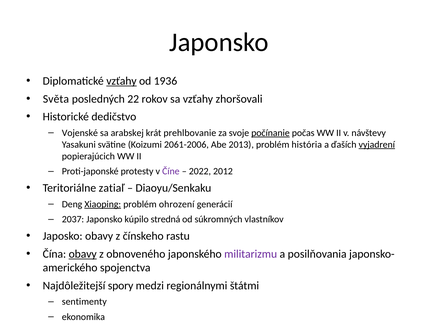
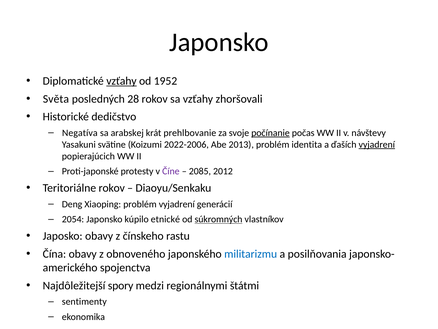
1936: 1936 -> 1952
22: 22 -> 28
Vojenské: Vojenské -> Negatíva
2061-2006: 2061-2006 -> 2022-2006
história: história -> identita
2022: 2022 -> 2085
Teritoriálne zatiaľ: zatiaľ -> rokov
Xiaoping underline: present -> none
problém ohrození: ohrození -> vyjadrení
2037: 2037 -> 2054
stredná: stredná -> etnické
súkromných underline: none -> present
obavy at (83, 254) underline: present -> none
militarizmu colour: purple -> blue
